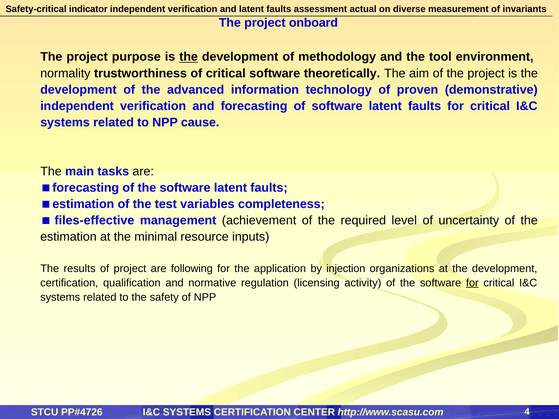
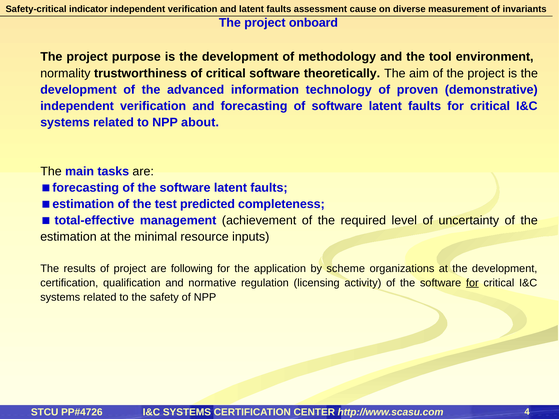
actual: actual -> cause
the at (189, 57) underline: present -> none
cause: cause -> about
variables: variables -> predicted
files-effective: files-effective -> total-effective
injection: injection -> scheme
